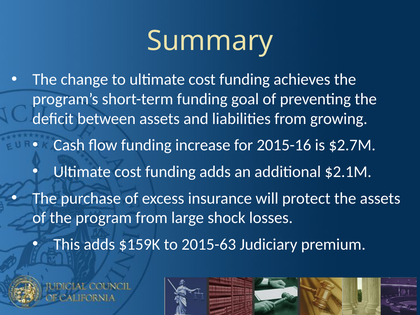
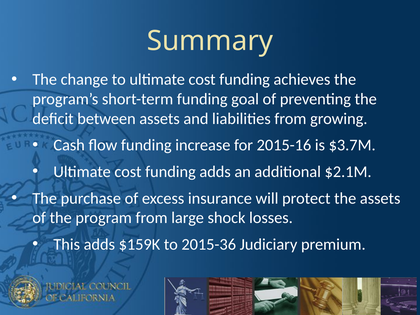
$2.7M: $2.7M -> $3.7M
2015-63: 2015-63 -> 2015-36
